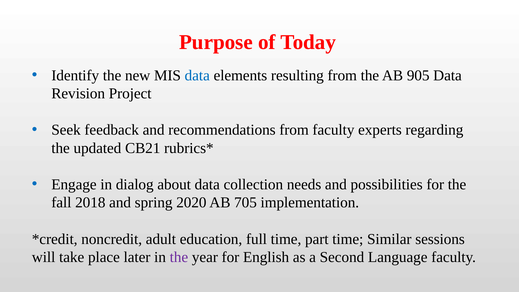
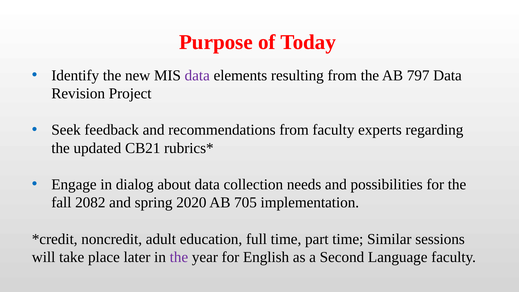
data at (197, 75) colour: blue -> purple
905: 905 -> 797
2018: 2018 -> 2082
